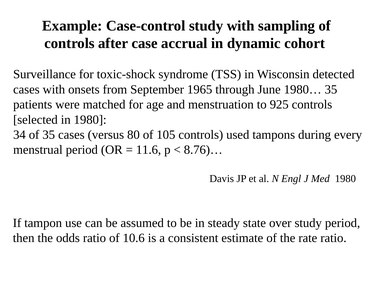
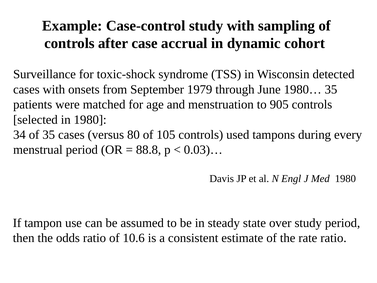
1965: 1965 -> 1979
925: 925 -> 905
11.6: 11.6 -> 88.8
8.76)…: 8.76)… -> 0.03)…
